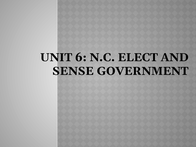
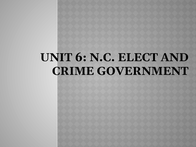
SENSE: SENSE -> CRIME
